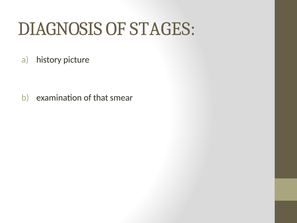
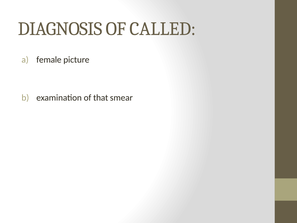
STAGES: STAGES -> CALLED
history: history -> female
